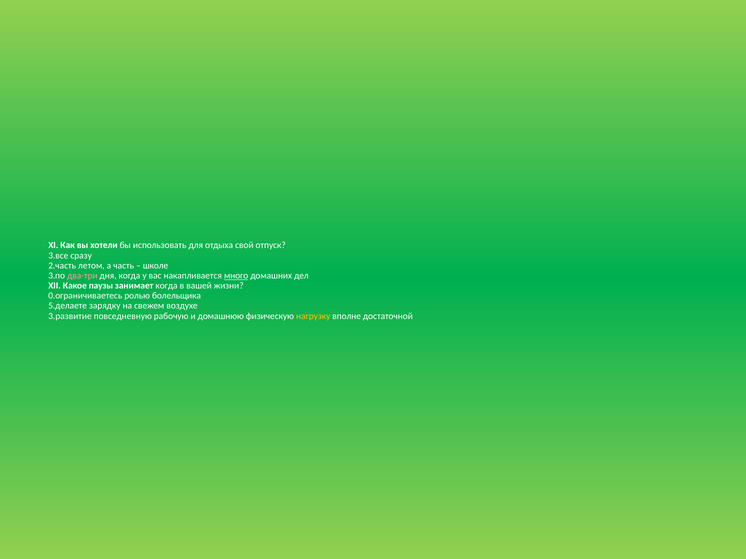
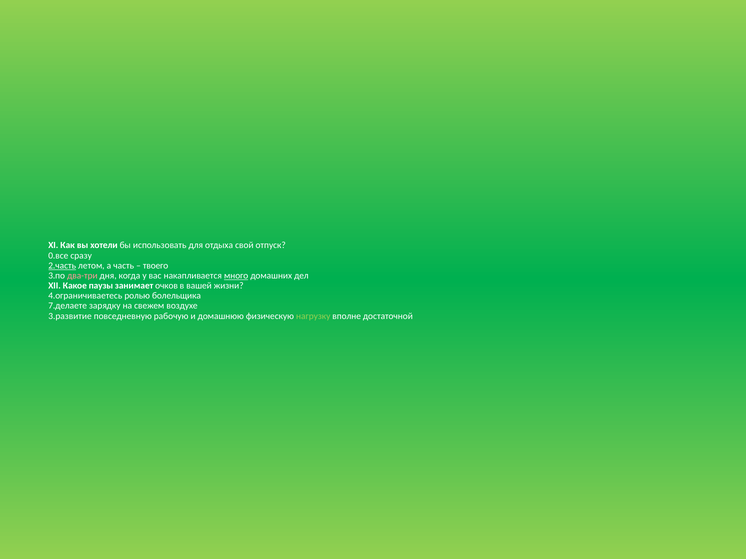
3.все: 3.все -> 0.все
2.часть underline: none -> present
школе: школе -> твоего
занимает когда: когда -> очков
0.ограничиваетесь: 0.ограничиваетесь -> 4.ограничиваетесь
5.делаете: 5.делаете -> 7.делаете
нагрузку colour: yellow -> light green
